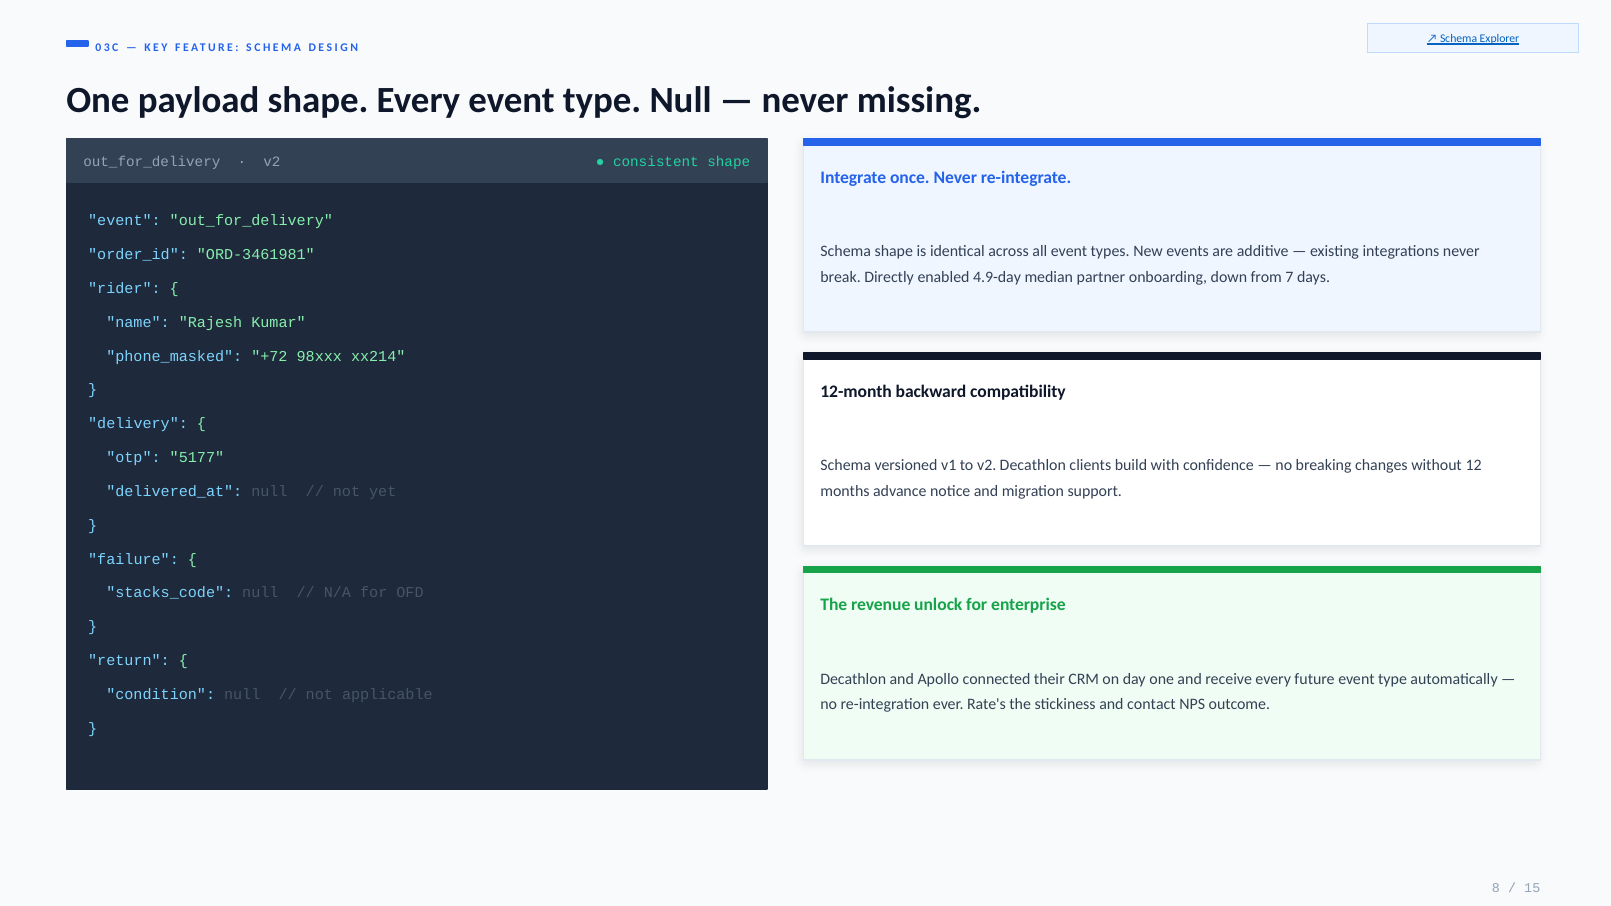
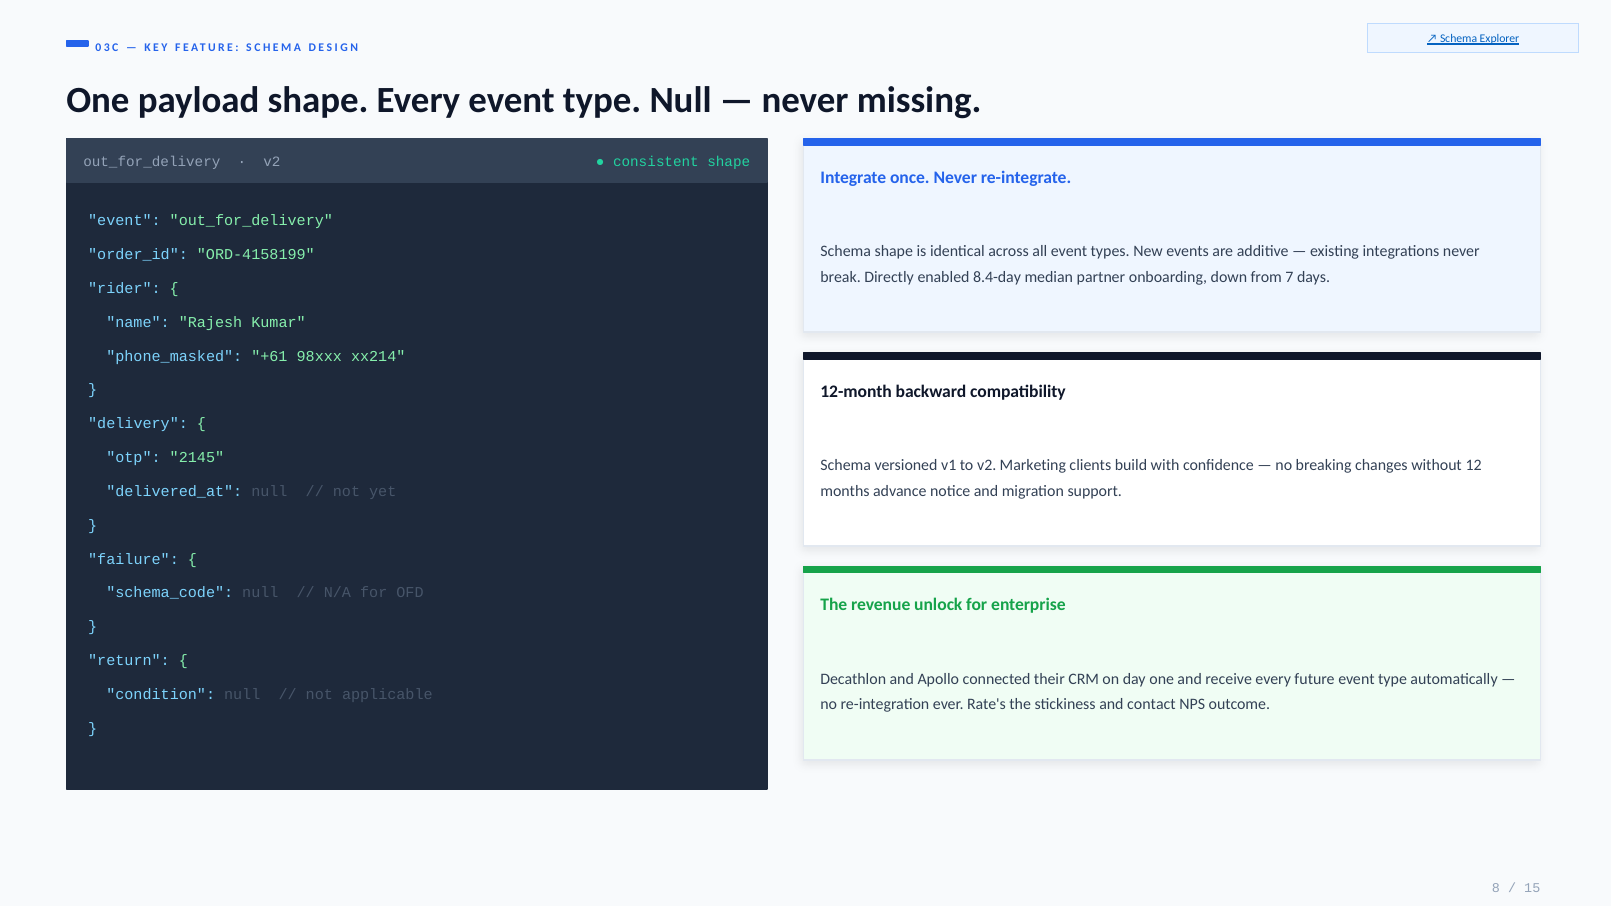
ORD-3461981: ORD-3461981 -> ORD-4158199
4.9-day: 4.9-day -> 8.4-day
+72: +72 -> +61
5177: 5177 -> 2145
v2 Decathlon: Decathlon -> Marketing
stacks_code: stacks_code -> schema_code
